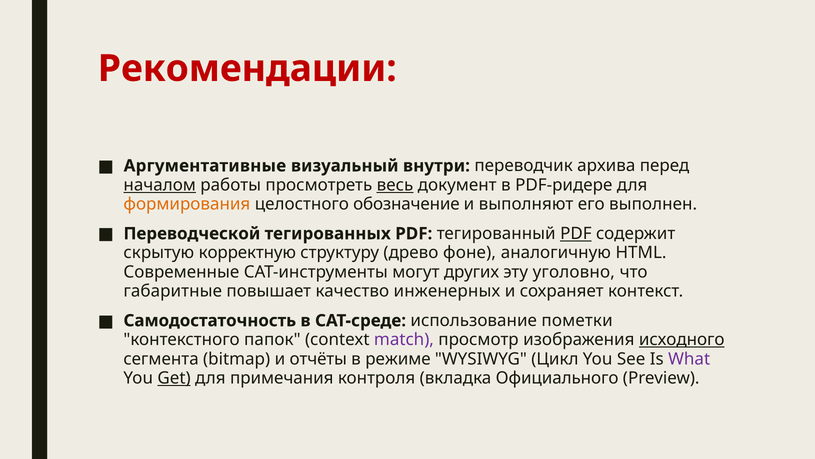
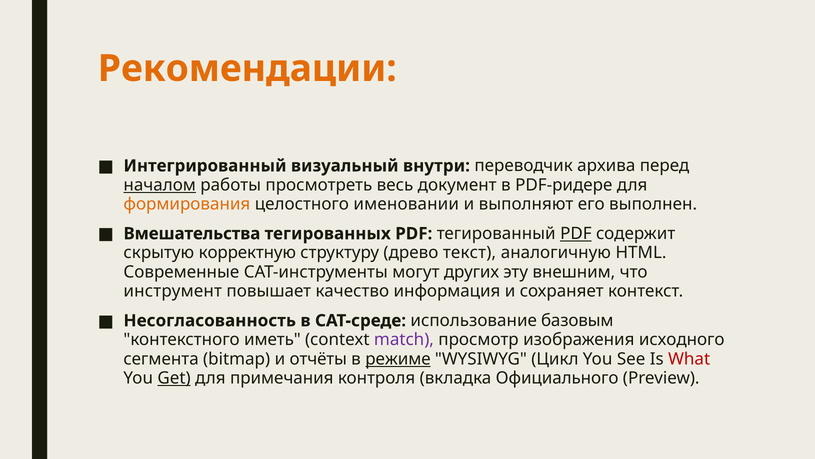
Рекомендации colour: red -> orange
Аргументативные: Аргументативные -> Интегрированный
весь underline: present -> none
обозначение: обозначение -> именовании
Переводческой: Переводческой -> Вмешательства
фоне: фоне -> текст
уголовно: уголовно -> внешним
габаритные: габаритные -> инструмент
инженерных: инженерных -> информация
Самодостаточность: Самодостаточность -> Несогласованность
пометки: пометки -> базовым
папок: папок -> иметь
исходного underline: present -> none
режиме underline: none -> present
What colour: purple -> red
